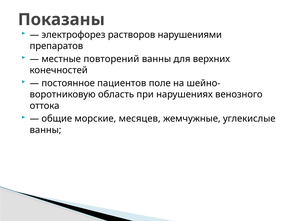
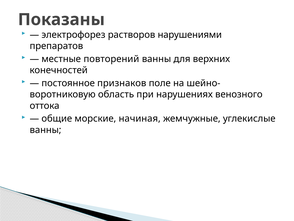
пациентов: пациентов -> признаков
месяцев: месяцев -> начиная
